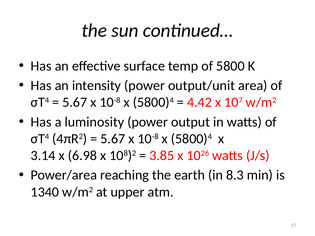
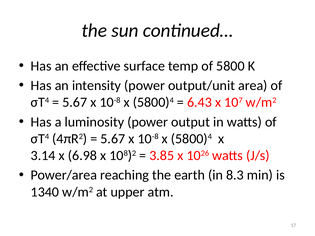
4.42: 4.42 -> 6.43
